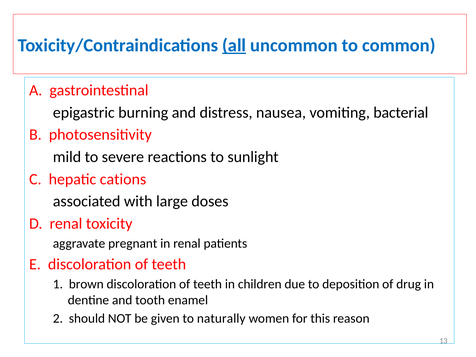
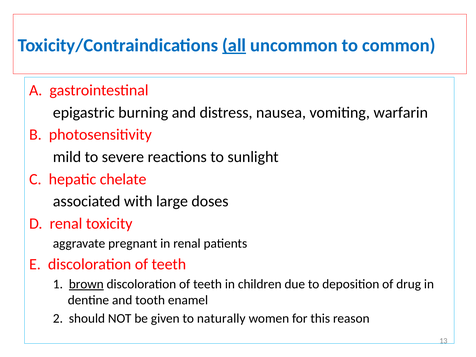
bacterial: bacterial -> warfarin
cations: cations -> chelate
brown underline: none -> present
